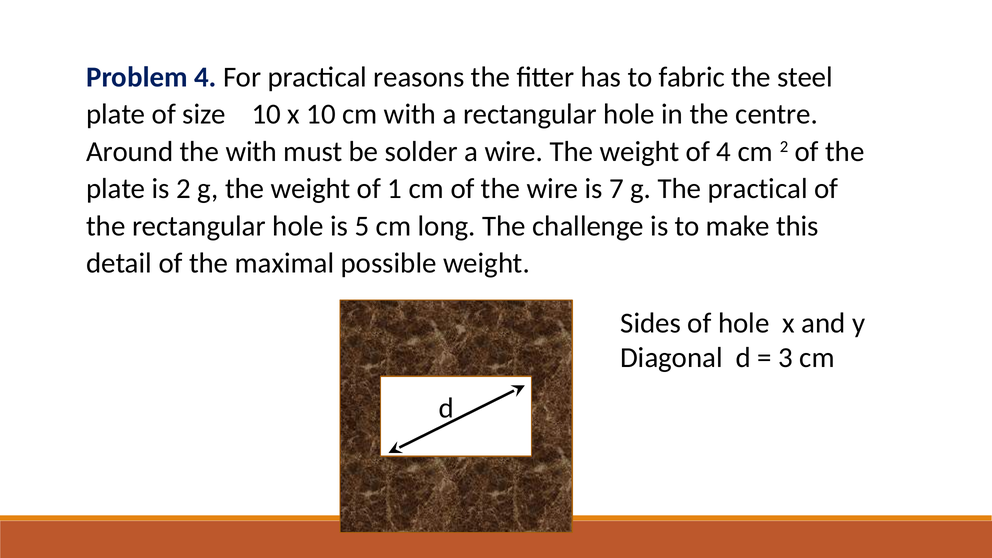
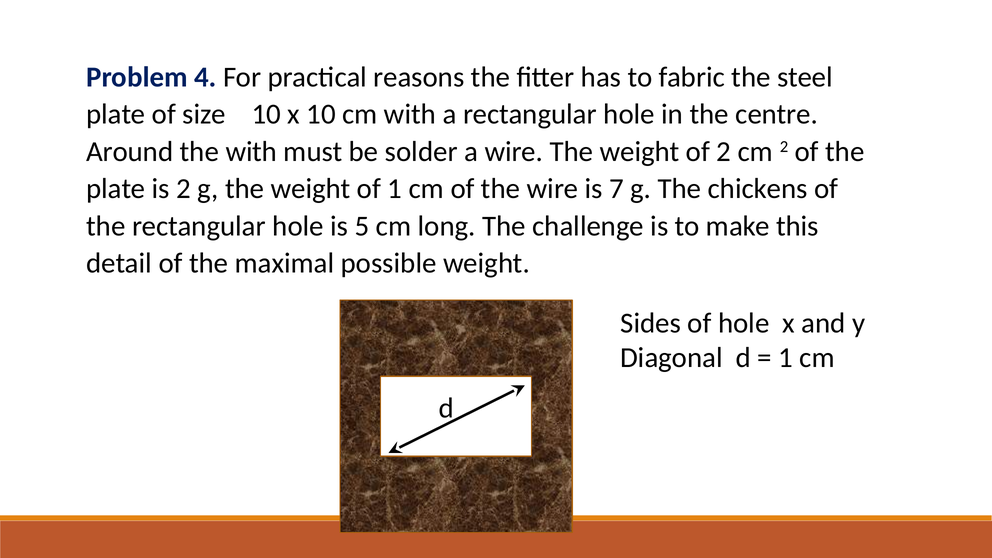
of 4: 4 -> 2
The practical: practical -> chickens
3 at (786, 358): 3 -> 1
